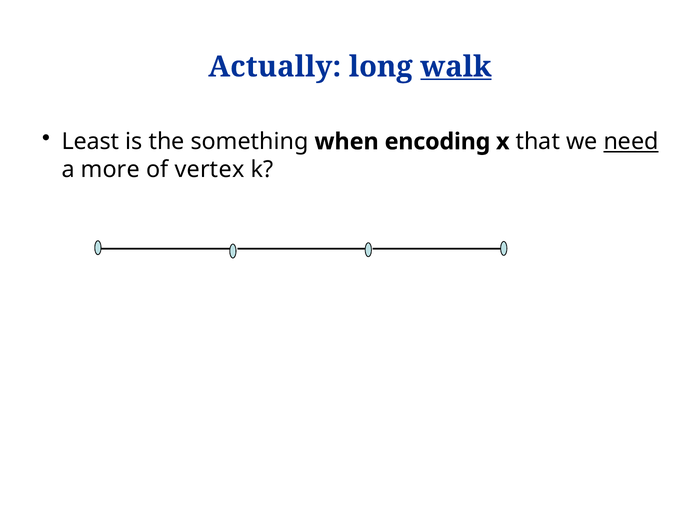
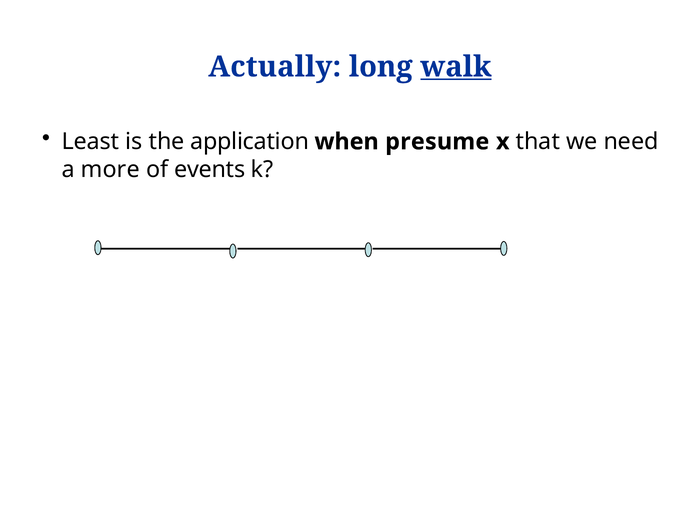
something: something -> application
encoding: encoding -> presume
need underline: present -> none
vertex: vertex -> events
